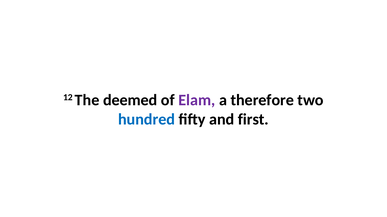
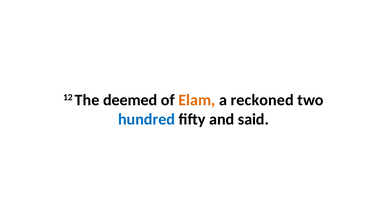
Elam colour: purple -> orange
therefore: therefore -> reckoned
first: first -> said
